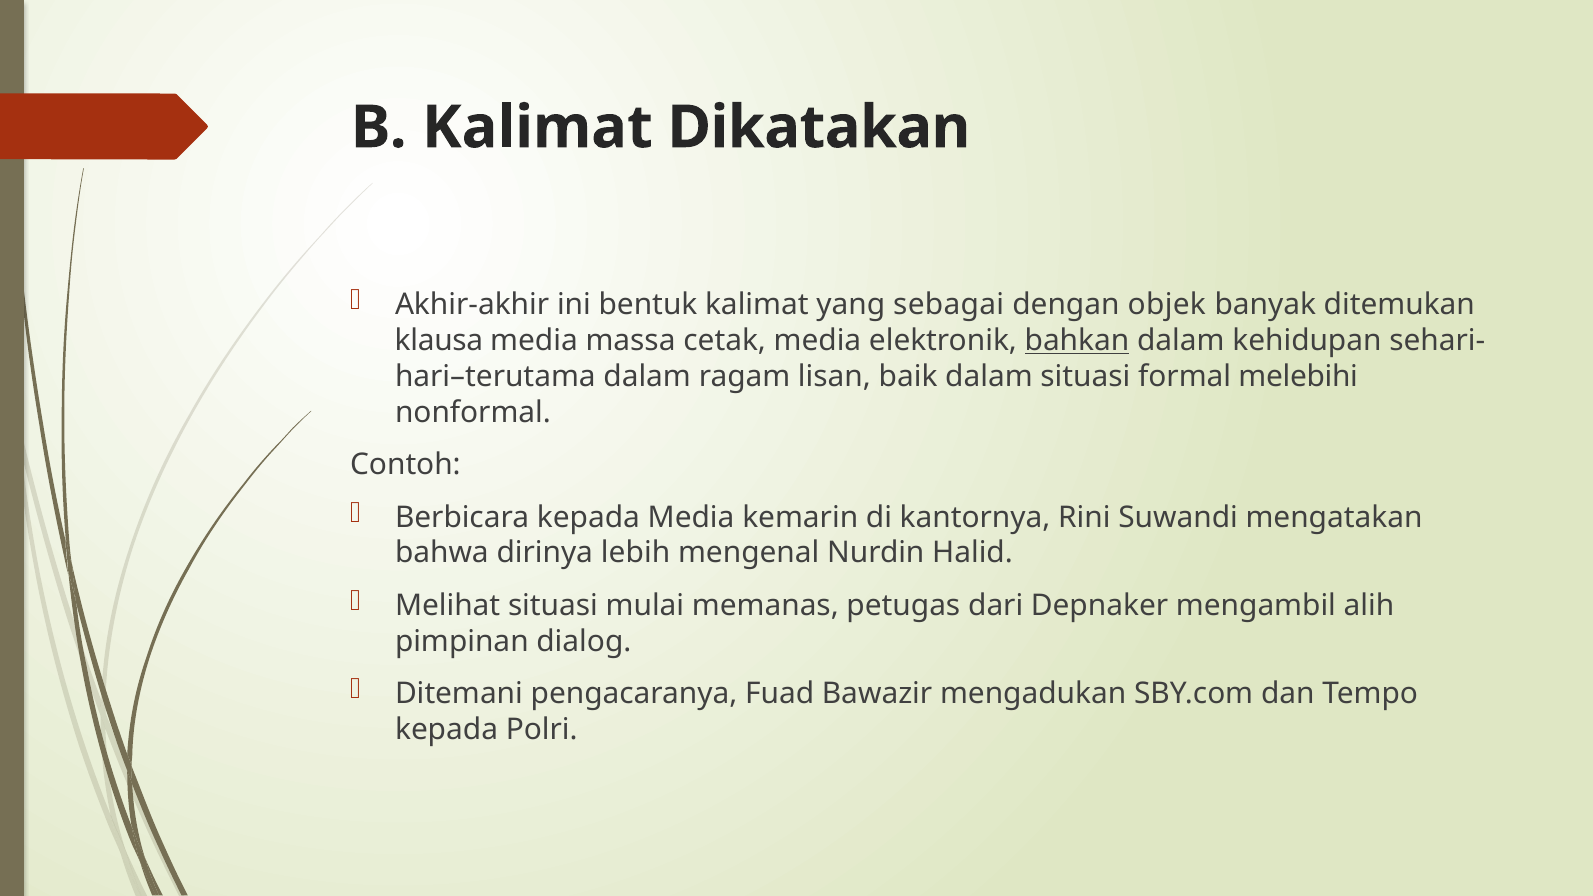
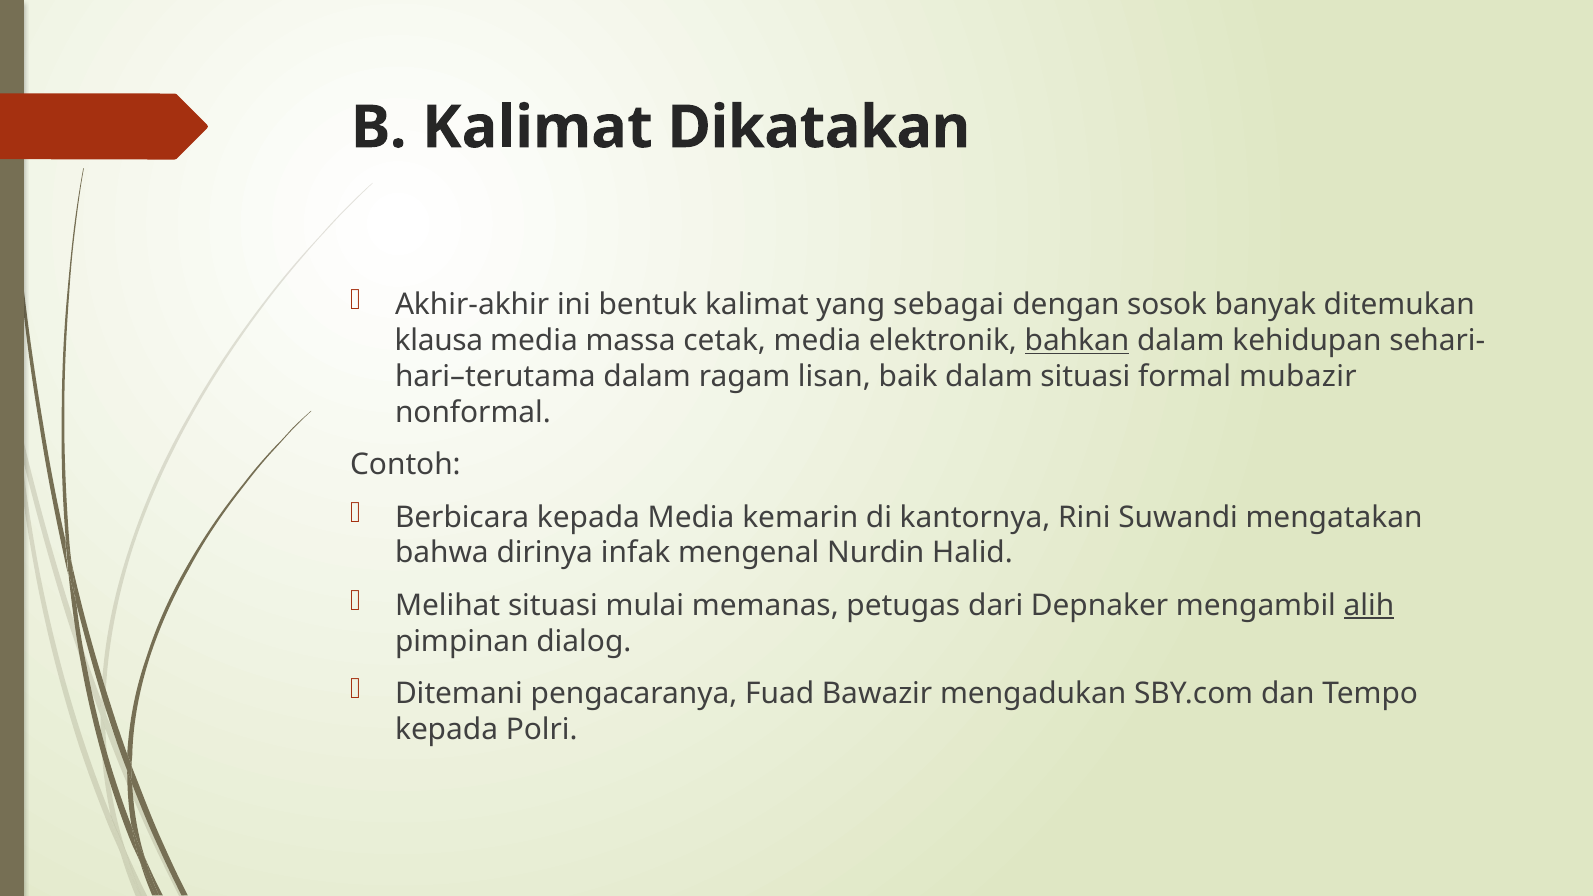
objek: objek -> sosok
melebihi: melebihi -> mubazir
lebih: lebih -> infak
alih underline: none -> present
